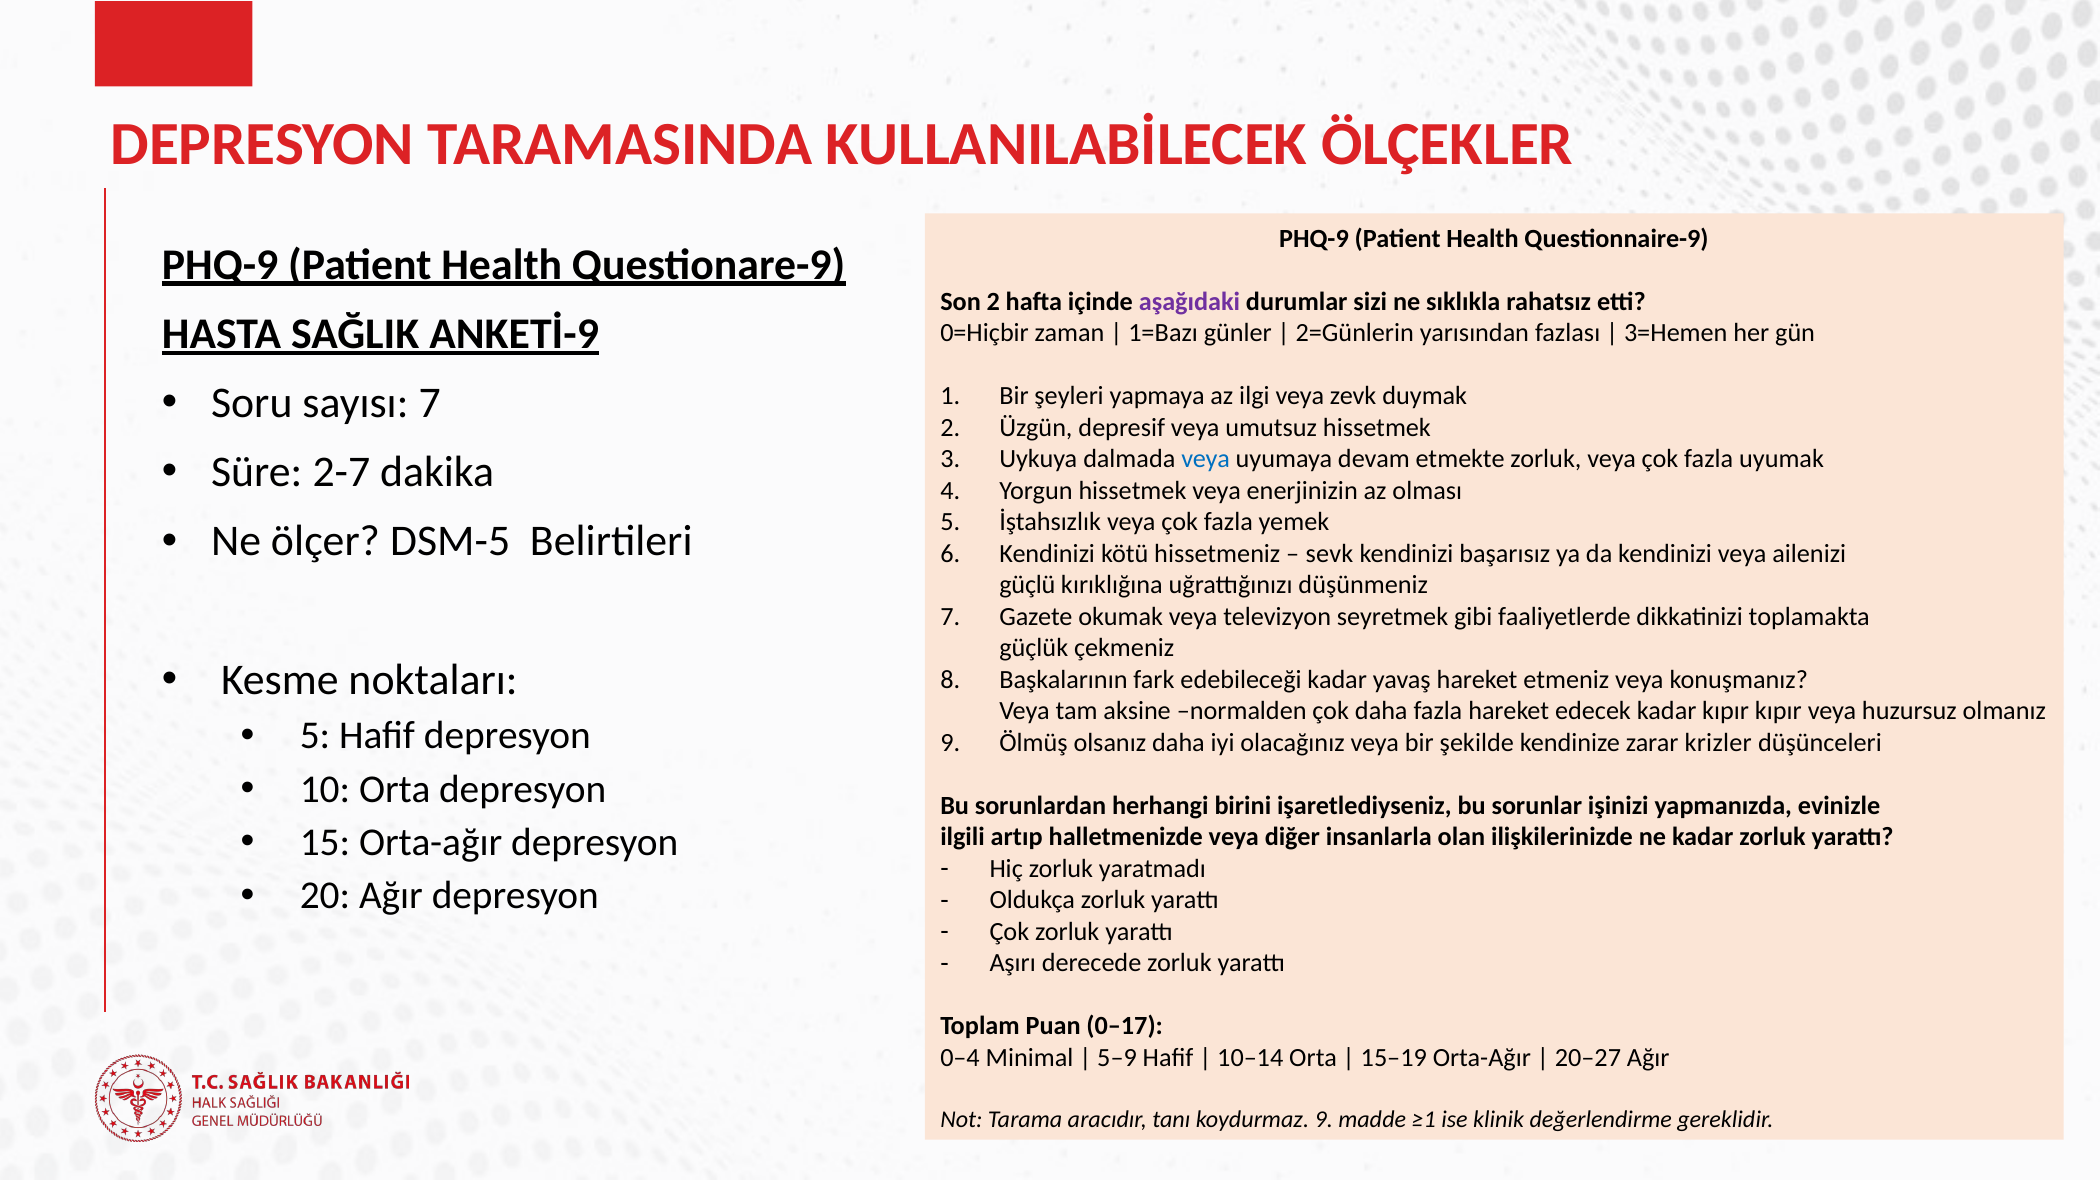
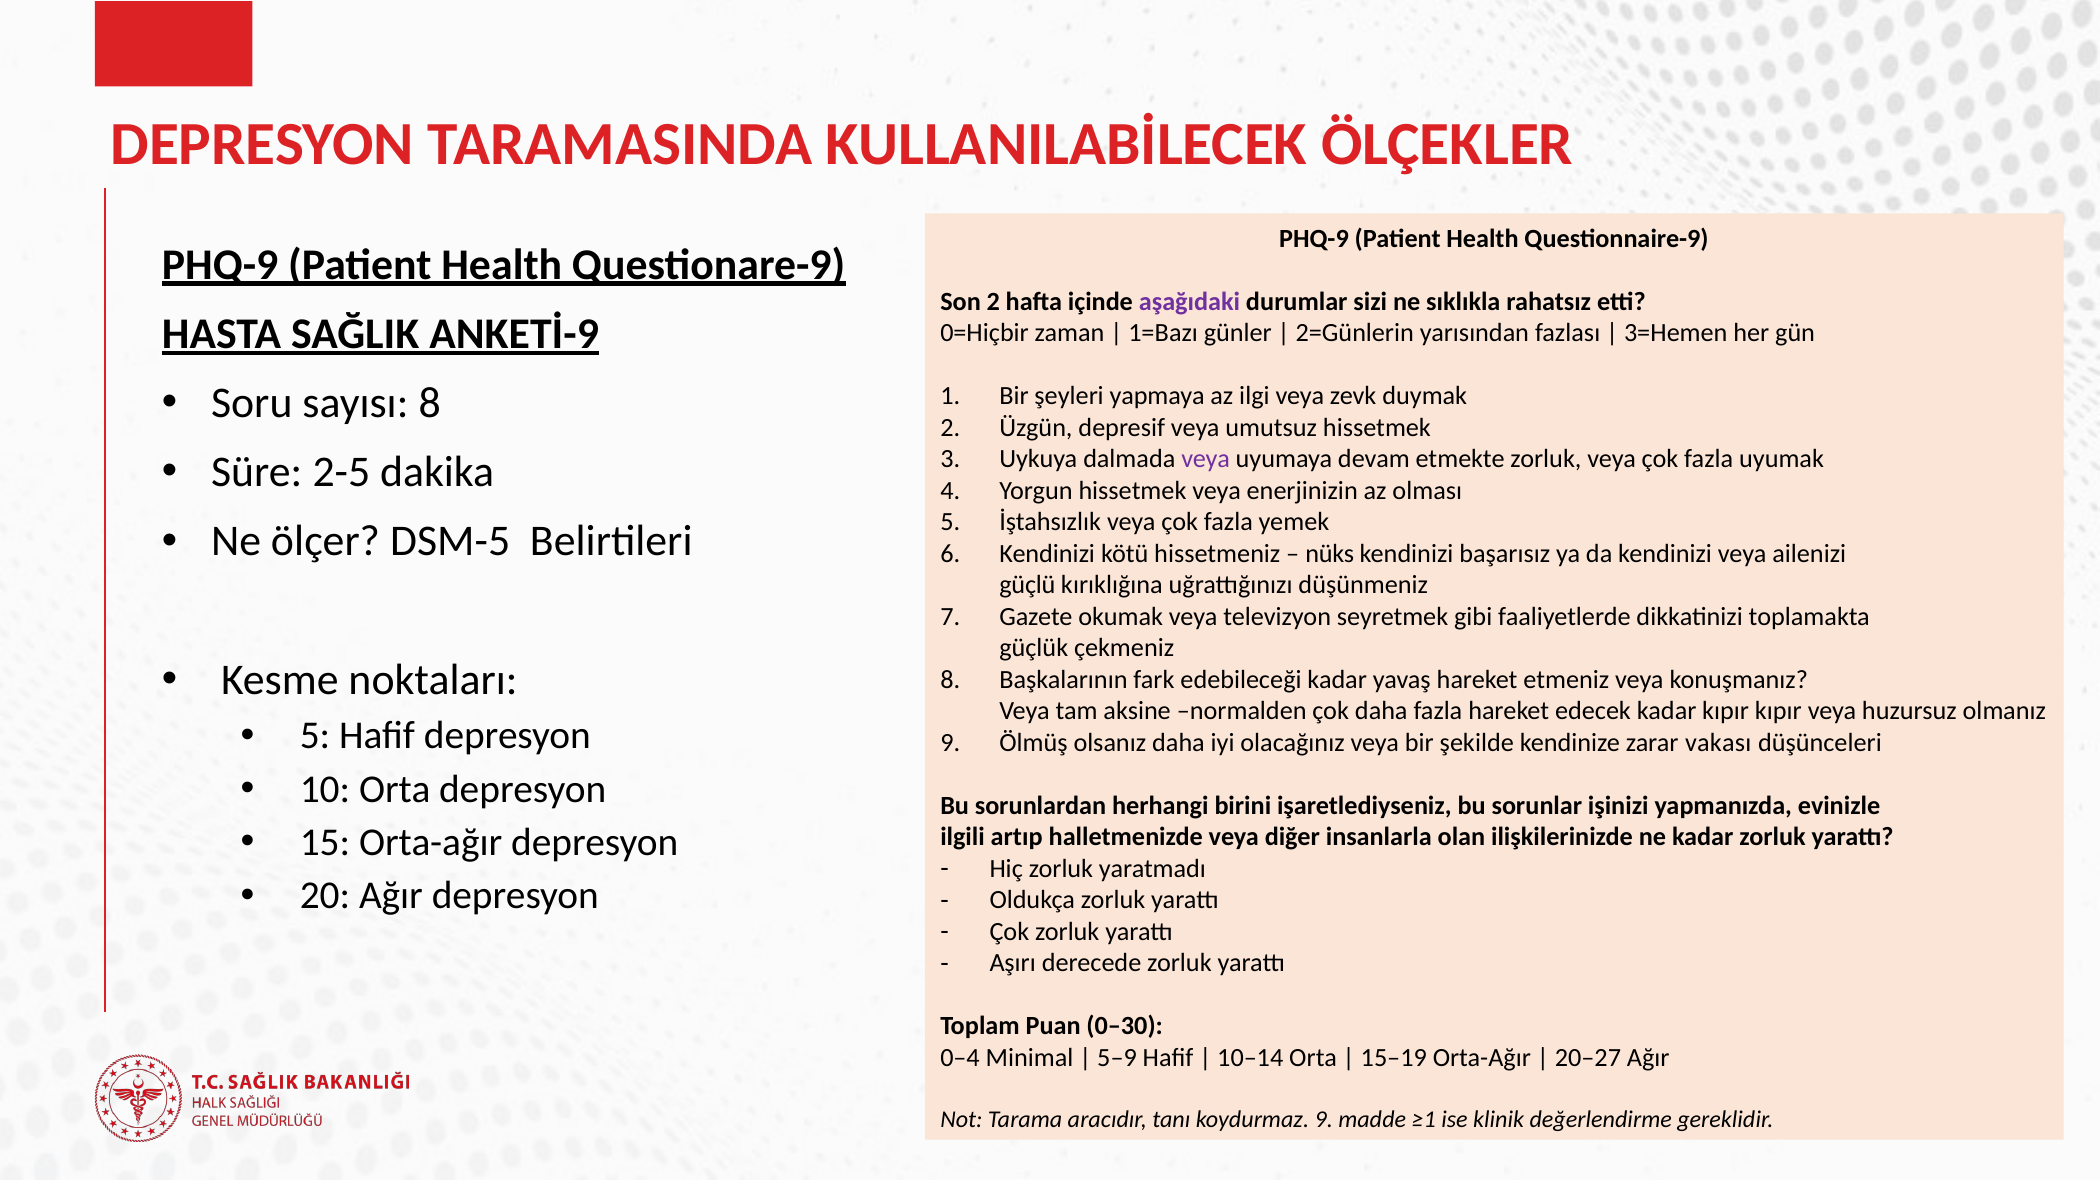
sayısı 7: 7 -> 8
veya at (1206, 459) colour: blue -> purple
2-7: 2-7 -> 2-5
sevk: sevk -> nüks
krizler: krizler -> vakası
0–17: 0–17 -> 0–30
